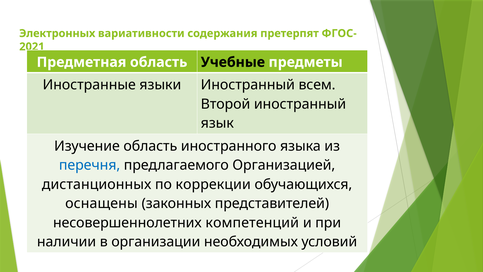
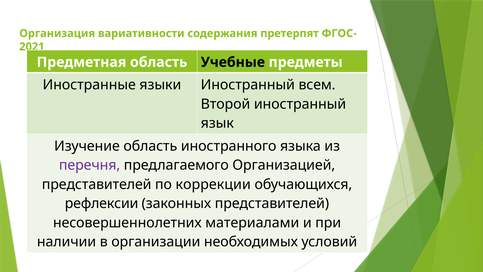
Электронных: Электронных -> Организация
перечня colour: blue -> purple
дистанционных at (97, 184): дистанционных -> представителей
оснащены: оснащены -> рефлексии
компетенций: компетенций -> материалами
